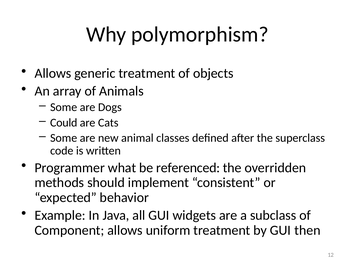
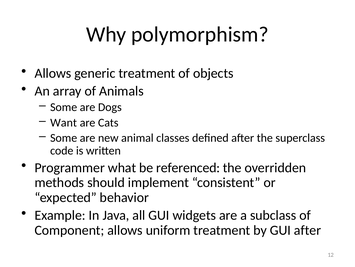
Could: Could -> Want
GUI then: then -> after
